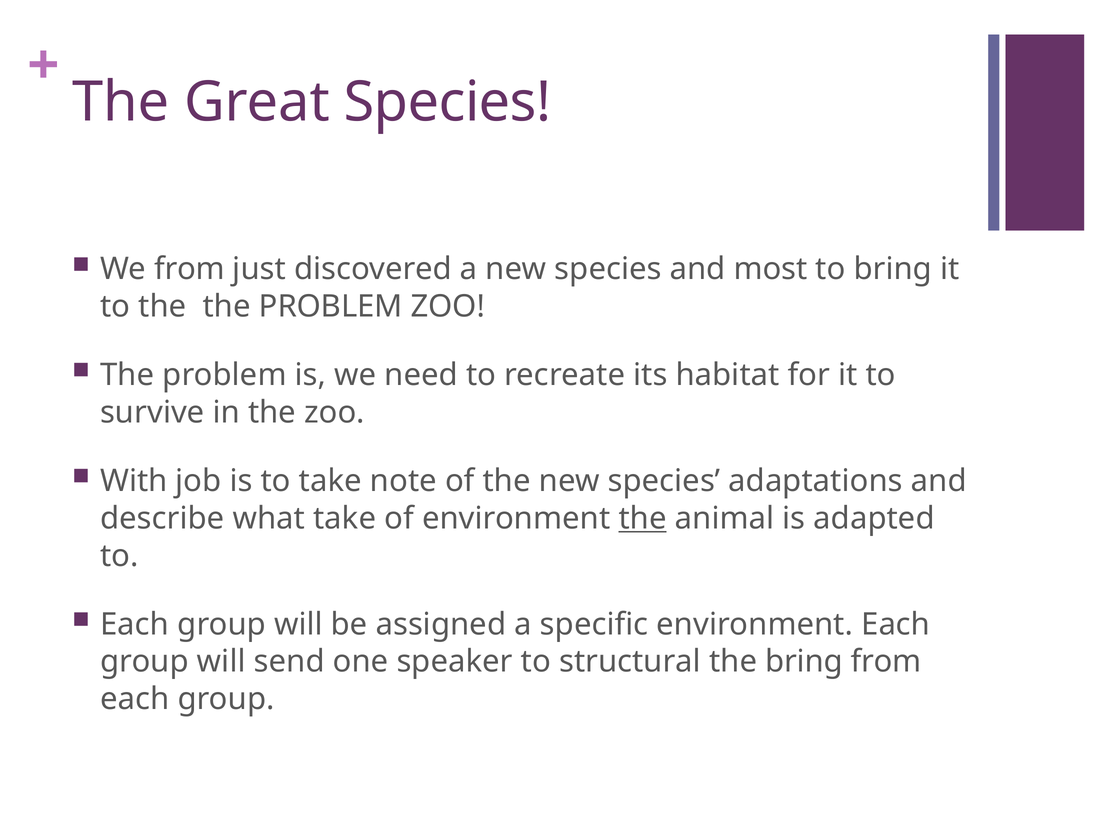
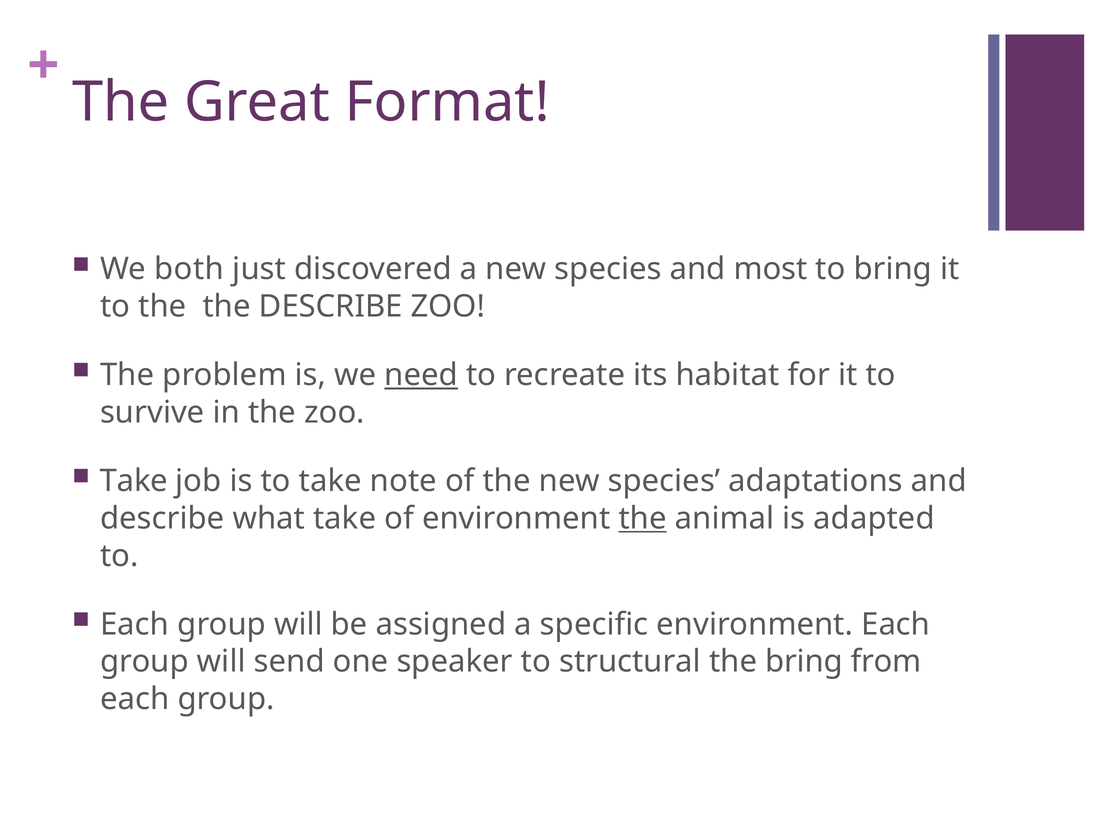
Great Species: Species -> Format
We from: from -> both
the the PROBLEM: PROBLEM -> DESCRIBE
need underline: none -> present
With at (134, 481): With -> Take
